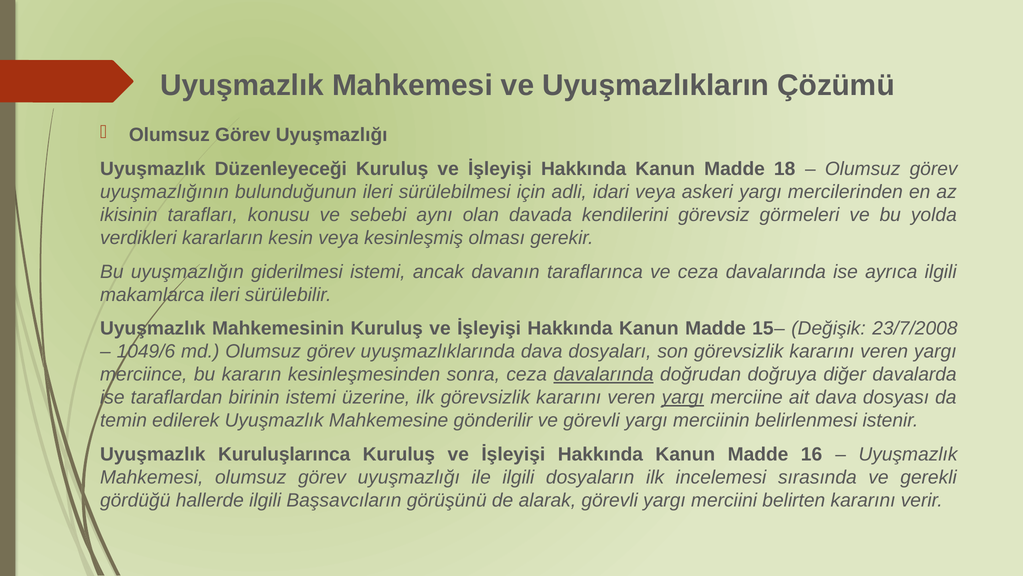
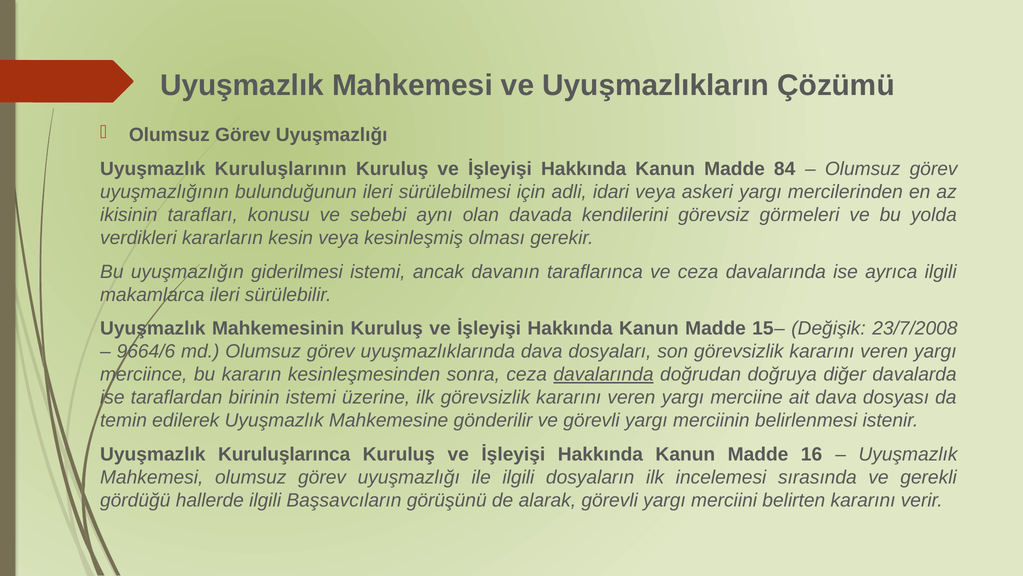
Düzenleyeceği: Düzenleyeceği -> Kuruluşlarının
18: 18 -> 84
1049/6: 1049/6 -> 9664/6
yargı at (683, 397) underline: present -> none
